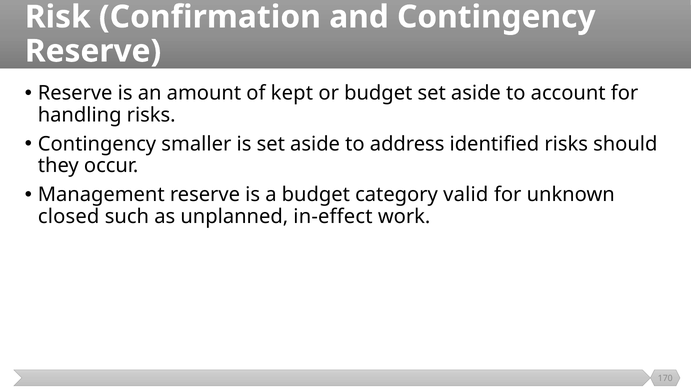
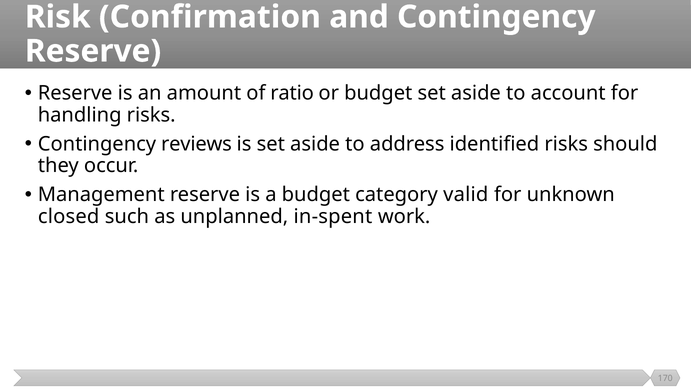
kept: kept -> ratio
smaller: smaller -> reviews
in-effect: in-effect -> in-spent
